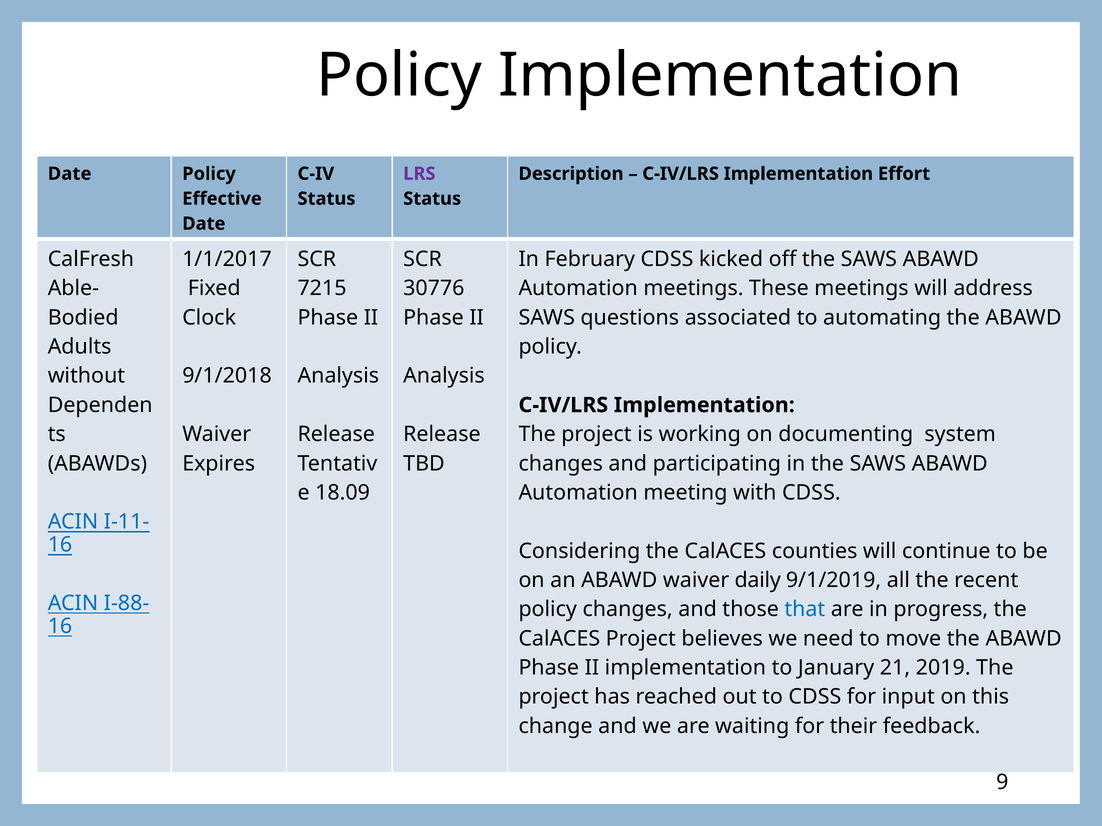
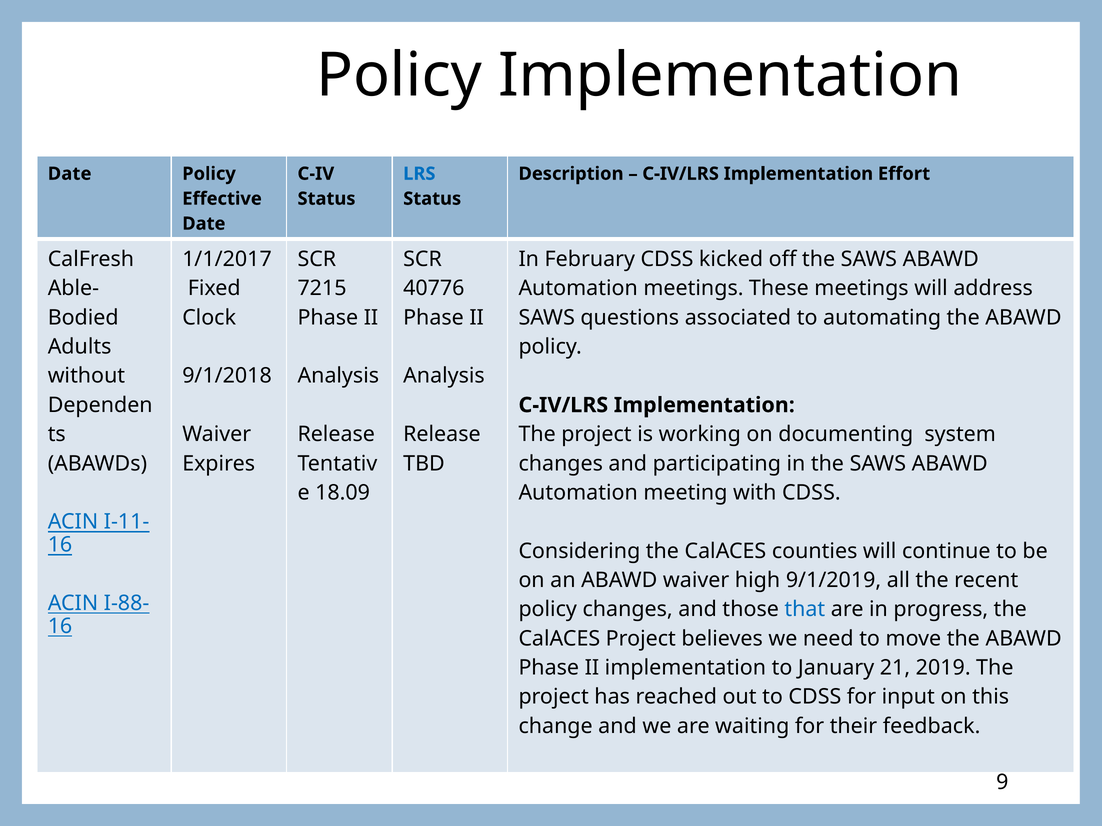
LRS colour: purple -> blue
30776: 30776 -> 40776
daily: daily -> high
